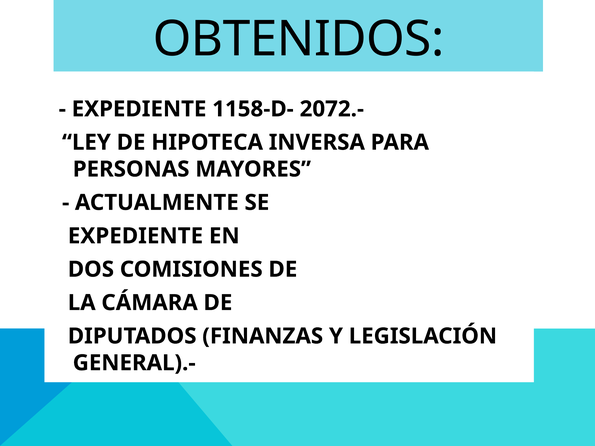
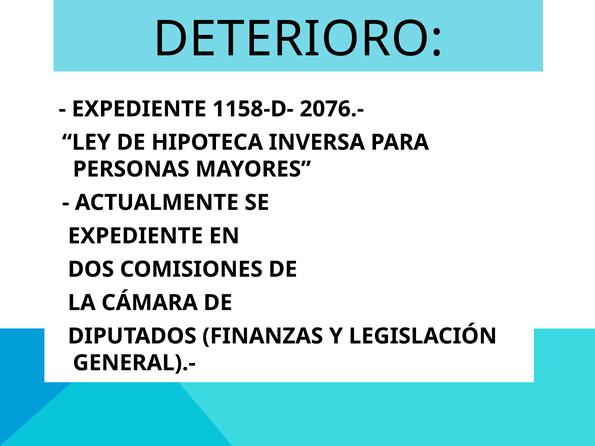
OBTENIDOS: OBTENIDOS -> DETERIORO
2072.-: 2072.- -> 2076.-
